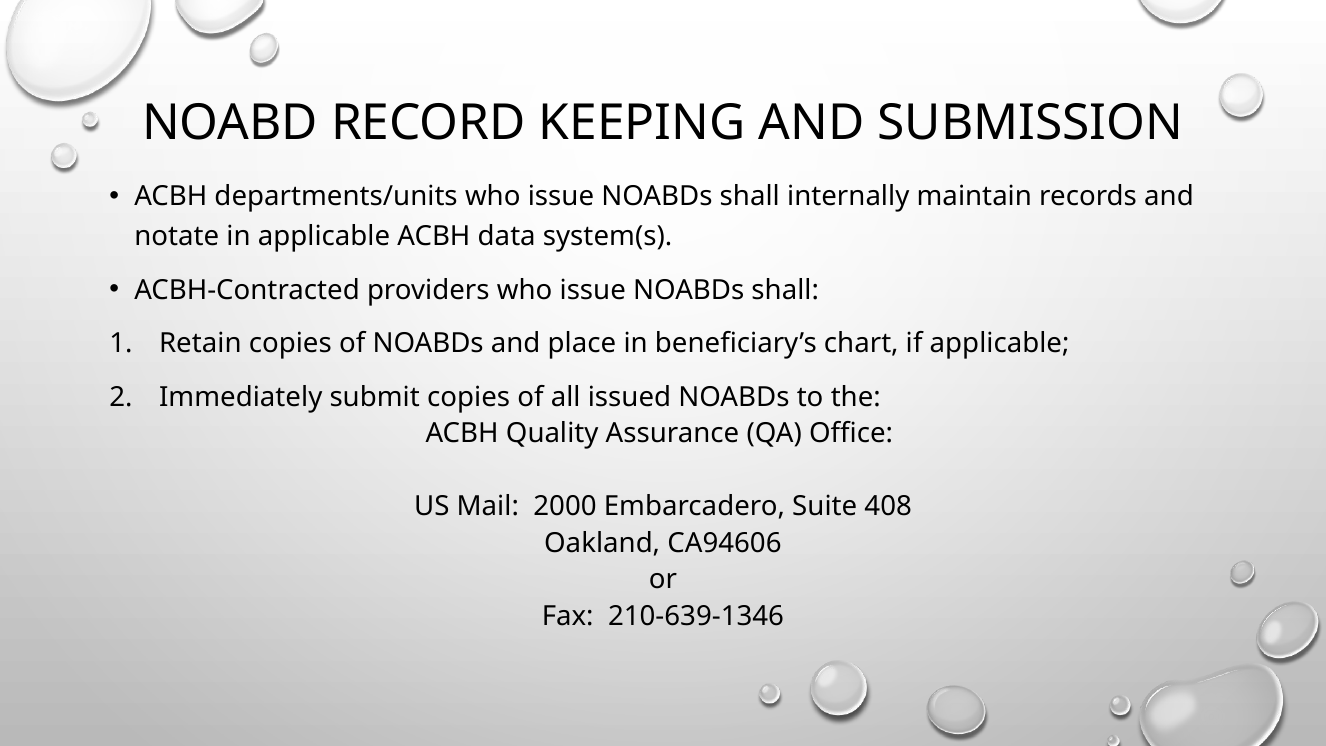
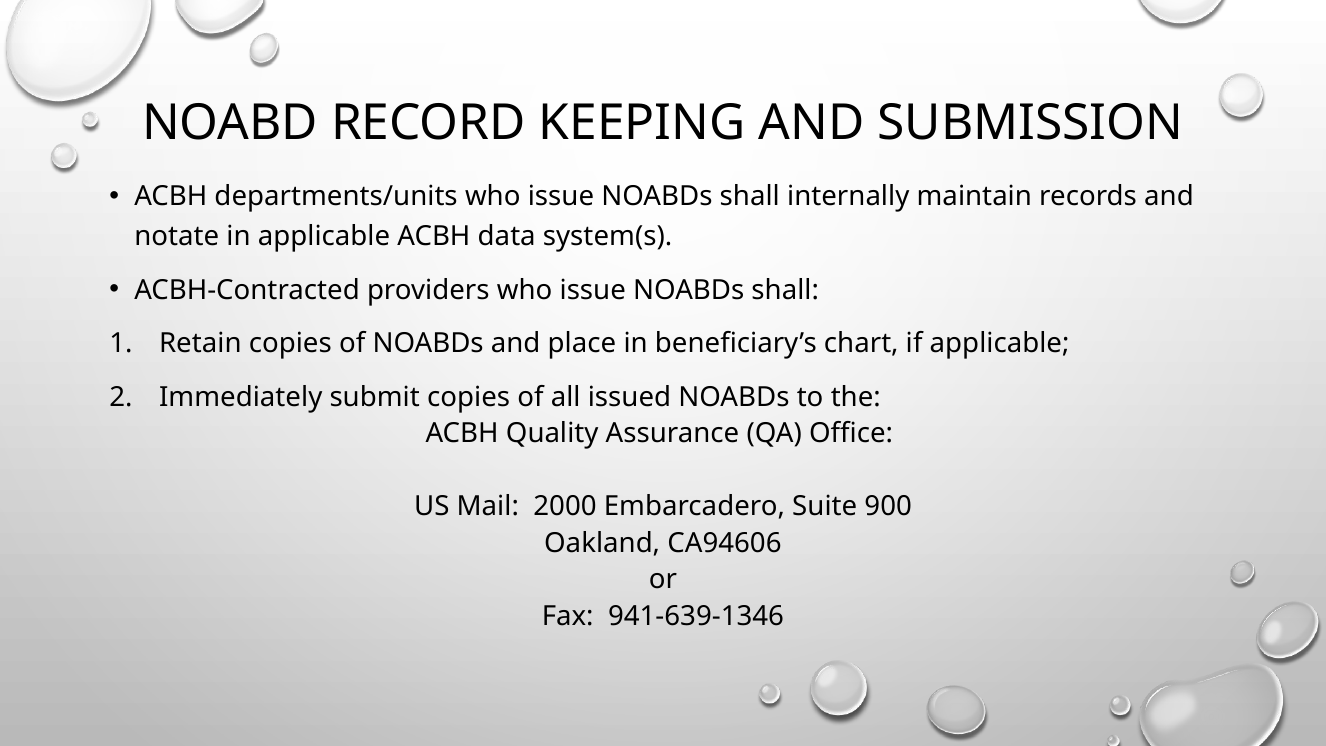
408: 408 -> 900
210-639-1346: 210-639-1346 -> 941-639-1346
